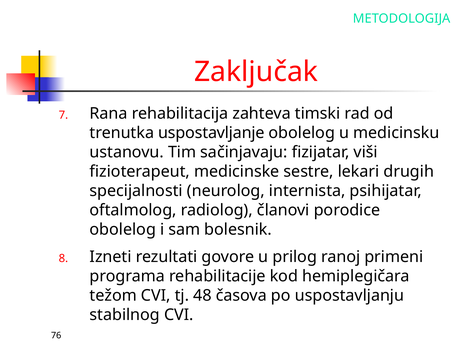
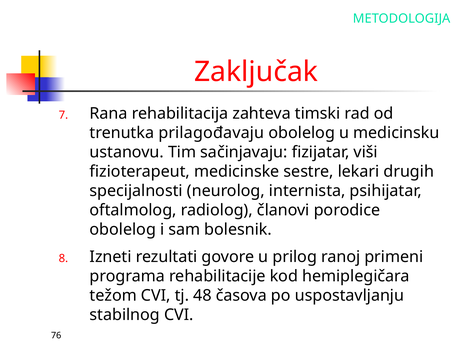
uspostavljanje: uspostavljanje -> prilagođavaju
